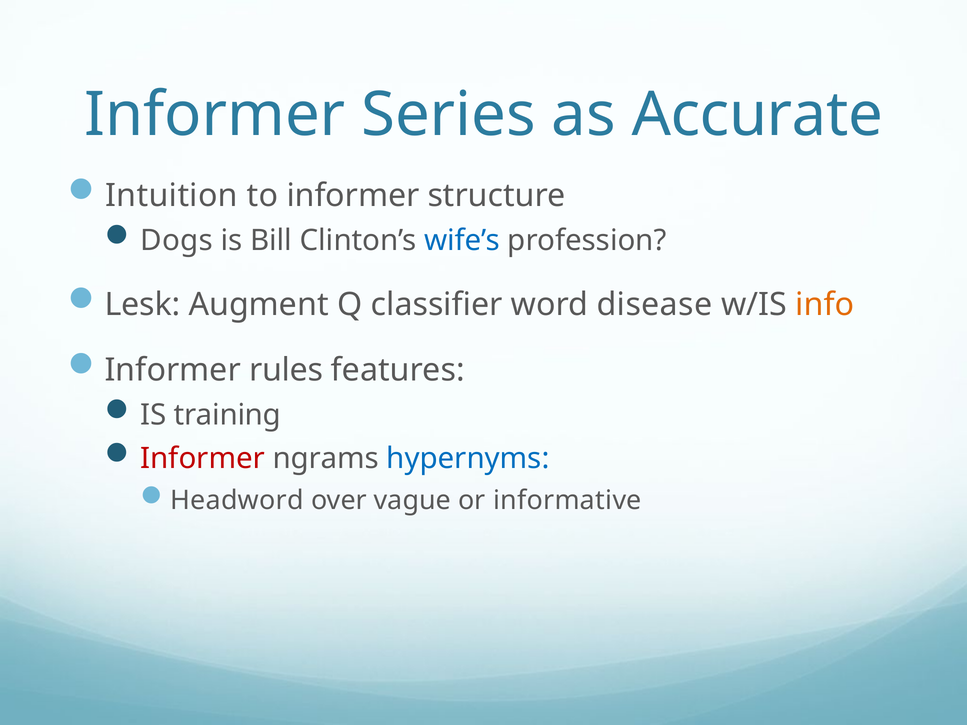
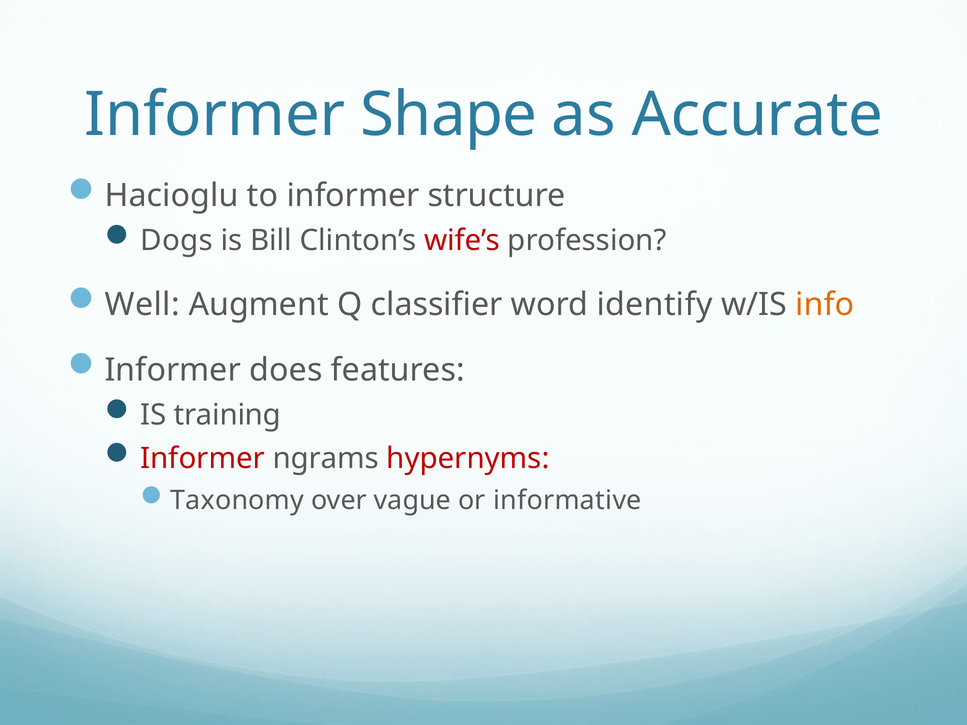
Series: Series -> Shape
Intuition: Intuition -> Hacioglu
wife’s colour: blue -> red
Lesk: Lesk -> Well
disease: disease -> identify
rules: rules -> does
hypernyms colour: blue -> red
Headword: Headword -> Taxonomy
